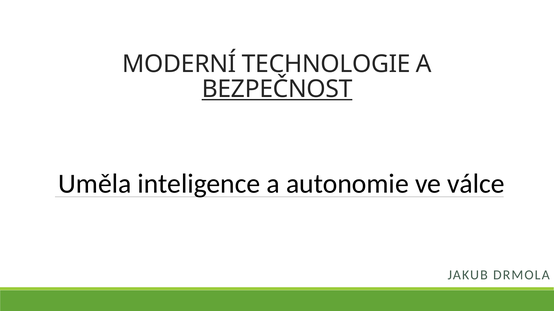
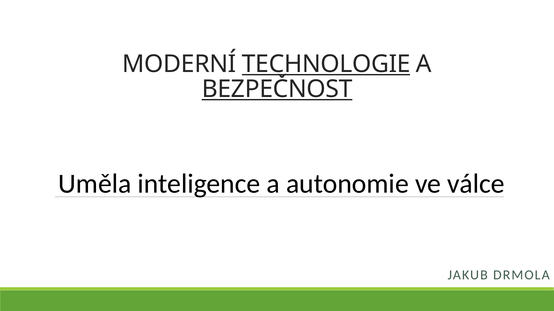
TECHNOLOGIE underline: none -> present
